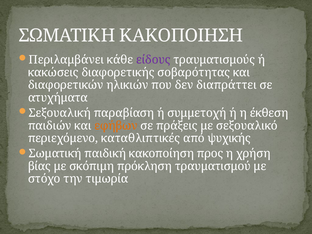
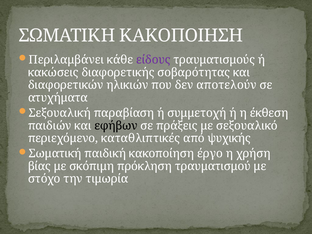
διαπράττει: διαπράττει -> αποτελούν
εφήβων colour: orange -> black
προς: προς -> έργο
